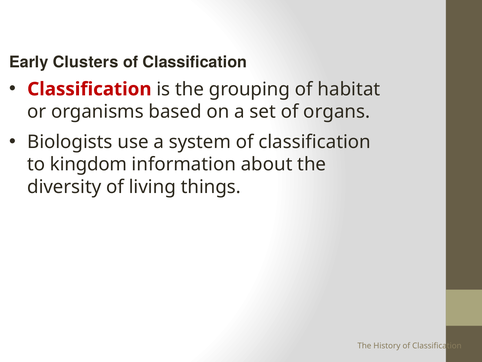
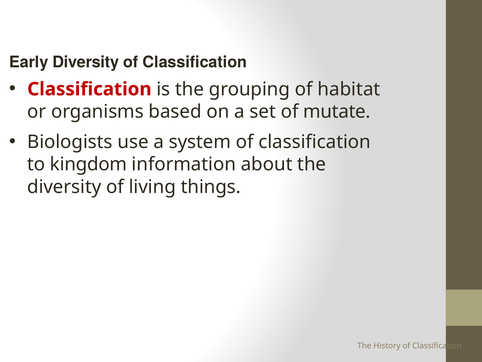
Early Clusters: Clusters -> Diversity
organs: organs -> mutate
